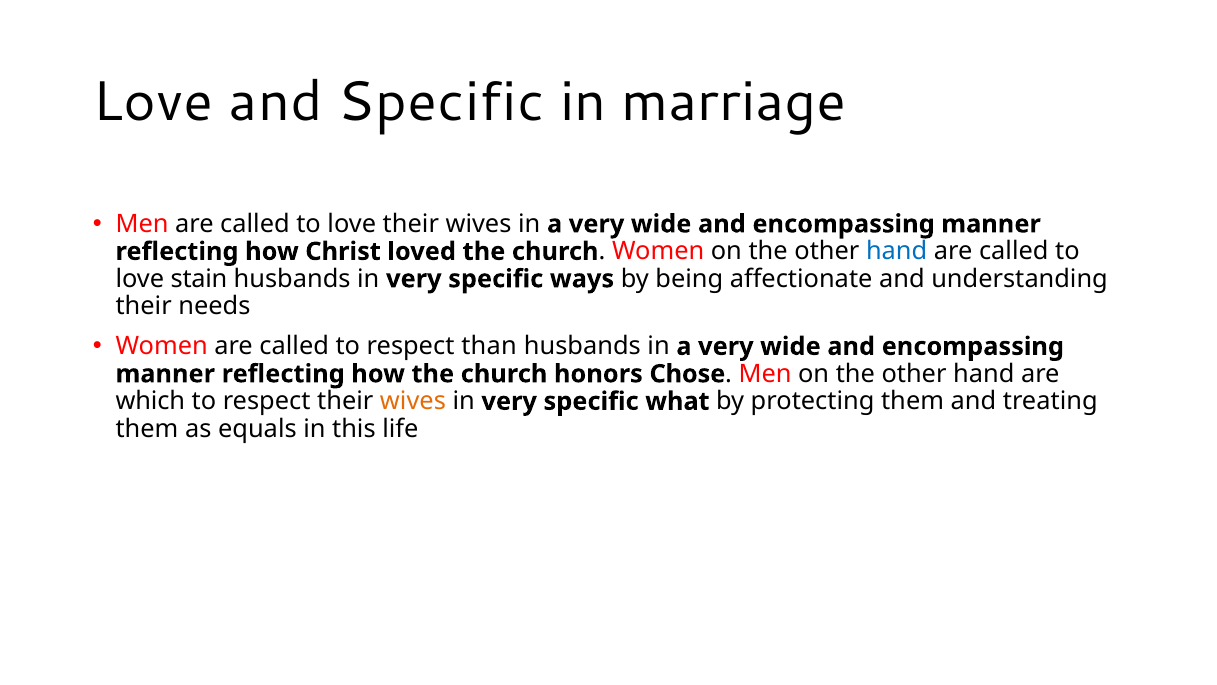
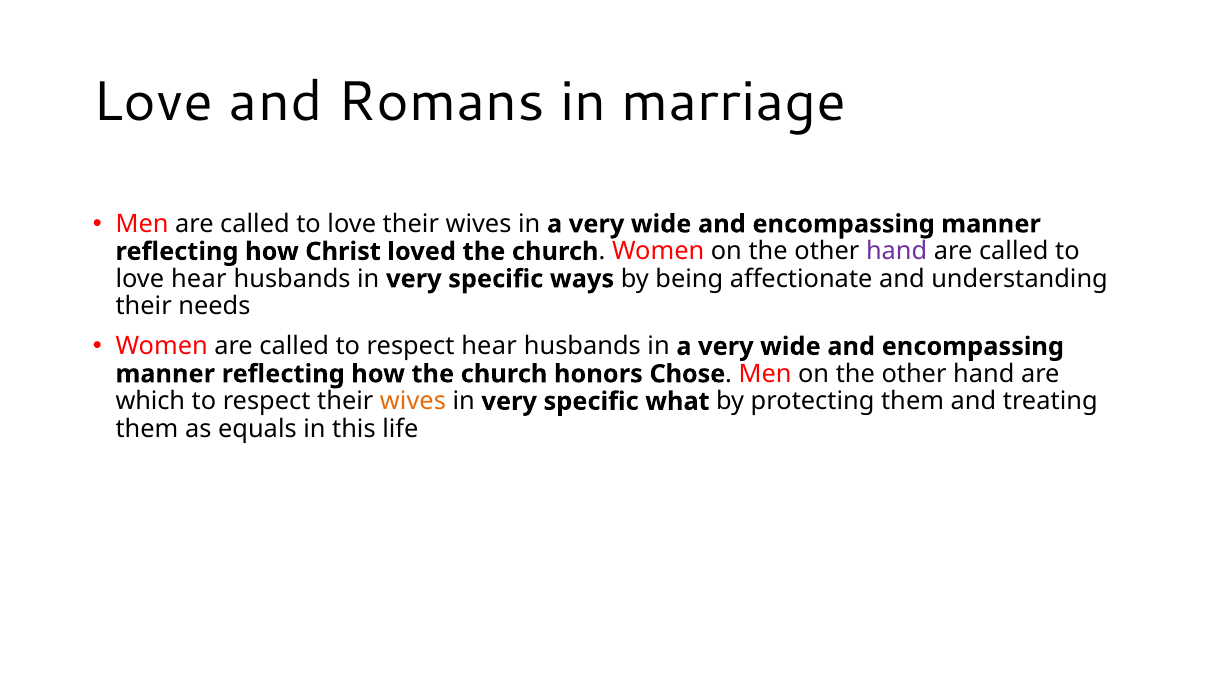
and Specific: Specific -> Romans
hand at (897, 251) colour: blue -> purple
love stain: stain -> hear
respect than: than -> hear
